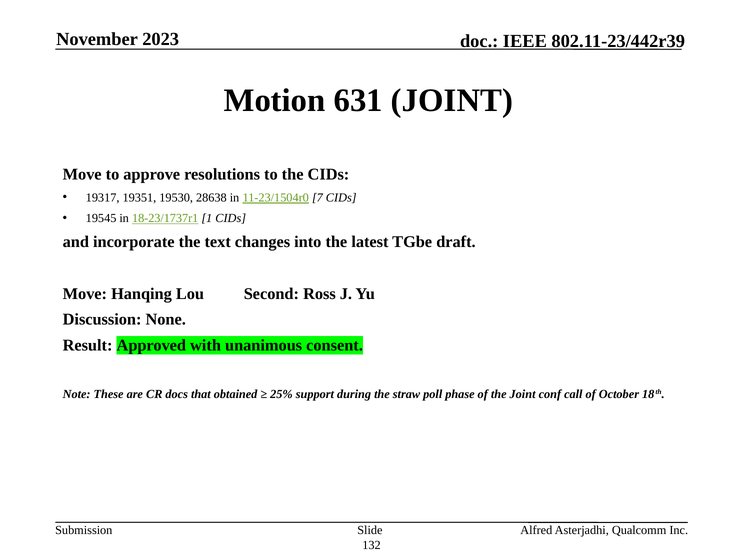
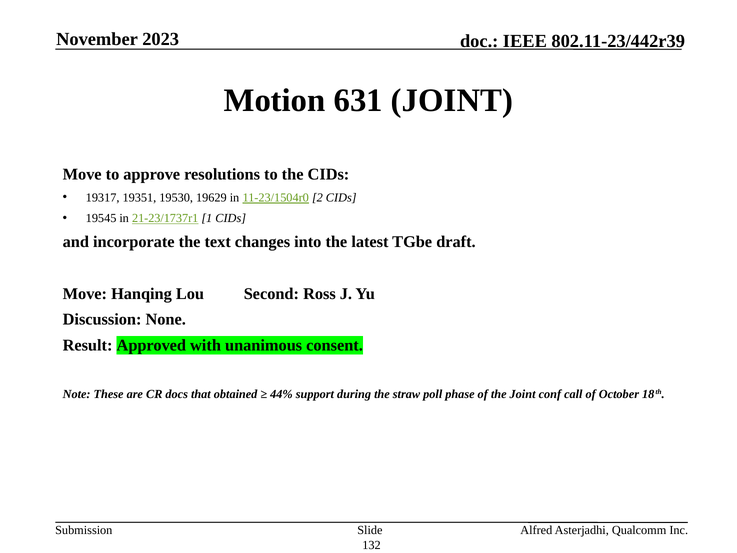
28638: 28638 -> 19629
7: 7 -> 2
18-23/1737r1: 18-23/1737r1 -> 21-23/1737r1
25%: 25% -> 44%
